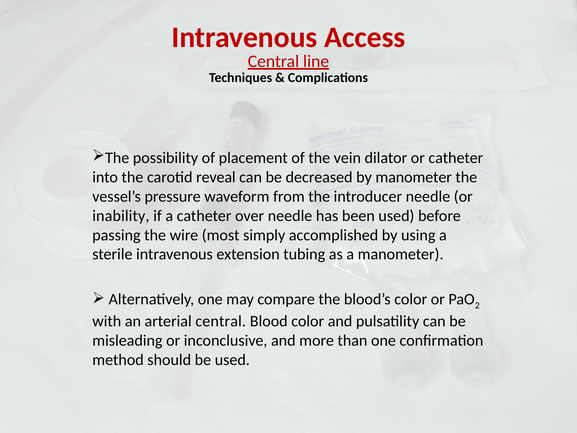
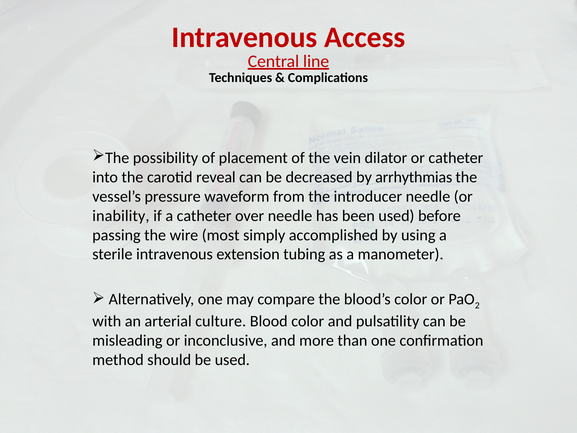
by manometer: manometer -> arrhythmias
arterial central: central -> culture
